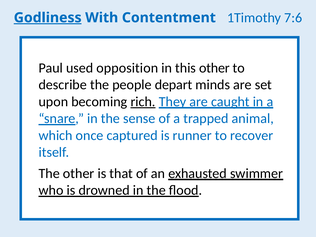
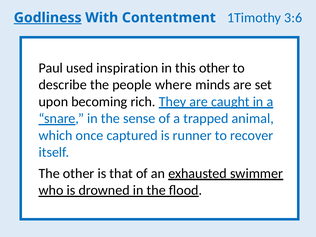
7:6: 7:6 -> 3:6
opposition: opposition -> inspiration
depart: depart -> where
rich underline: present -> none
